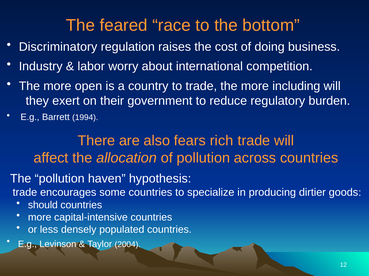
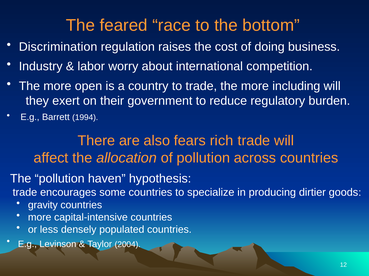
Discriminatory: Discriminatory -> Discrimination
should: should -> gravity
